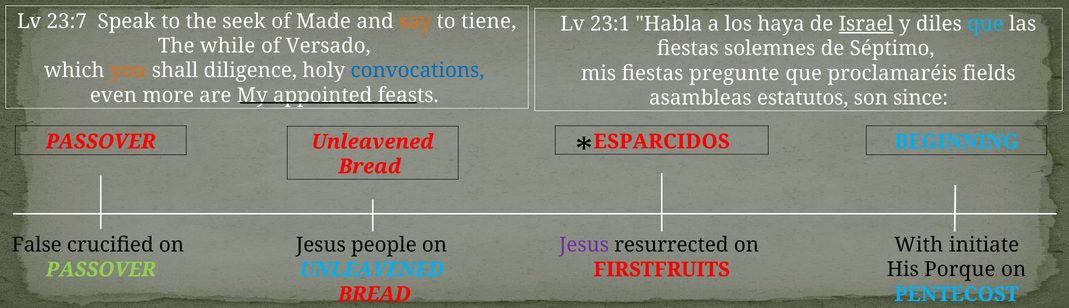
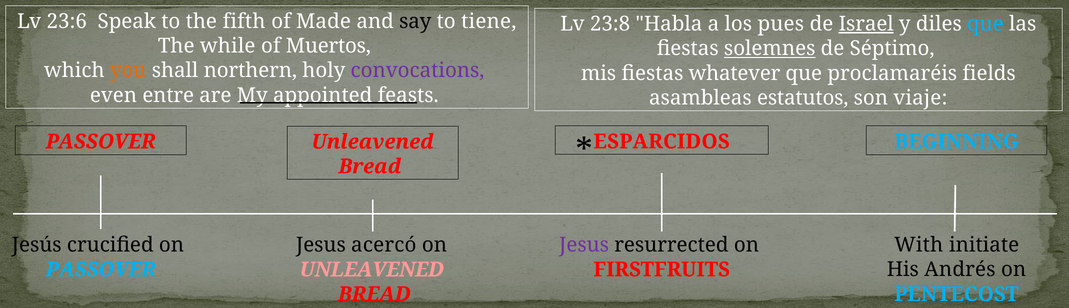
23:7: 23:7 -> 23:6
seek: seek -> fifth
say colour: orange -> black
23:1: 23:1 -> 23:8
haya: haya -> pues
Versado: Versado -> Muertos
solemnes underline: none -> present
diligence: diligence -> northern
convocations colour: blue -> purple
pregunte: pregunte -> whatever
more: more -> entre
since: since -> viaje
False: False -> Jesús
people: people -> acercó
PASSOVER at (101, 270) colour: light green -> light blue
UNLEAVENED at (372, 270) colour: light blue -> pink
Porque: Porque -> Andrés
